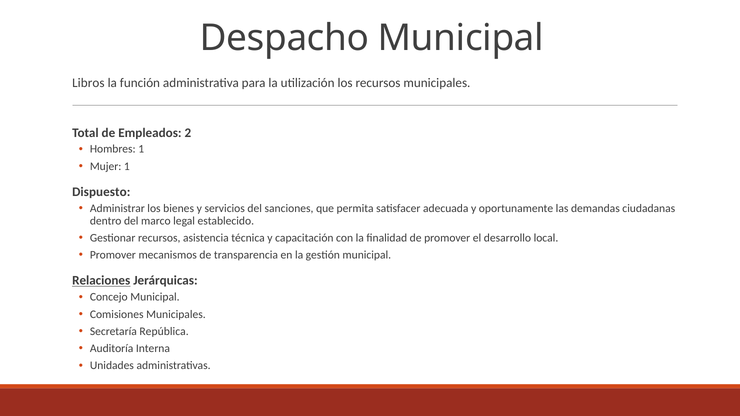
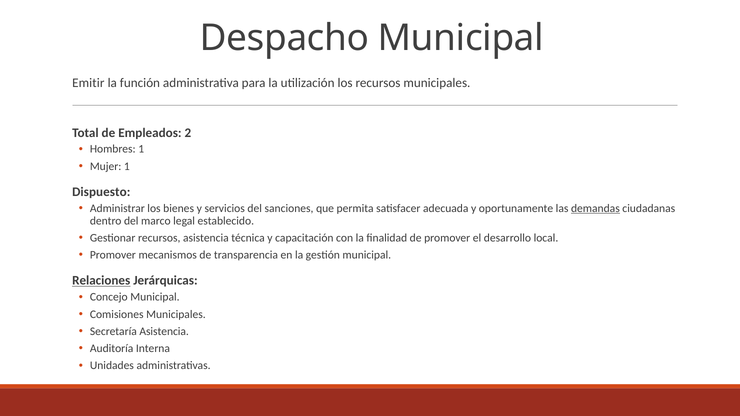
Libros: Libros -> Emitir
demandas underline: none -> present
Secretaría República: República -> Asistencia
